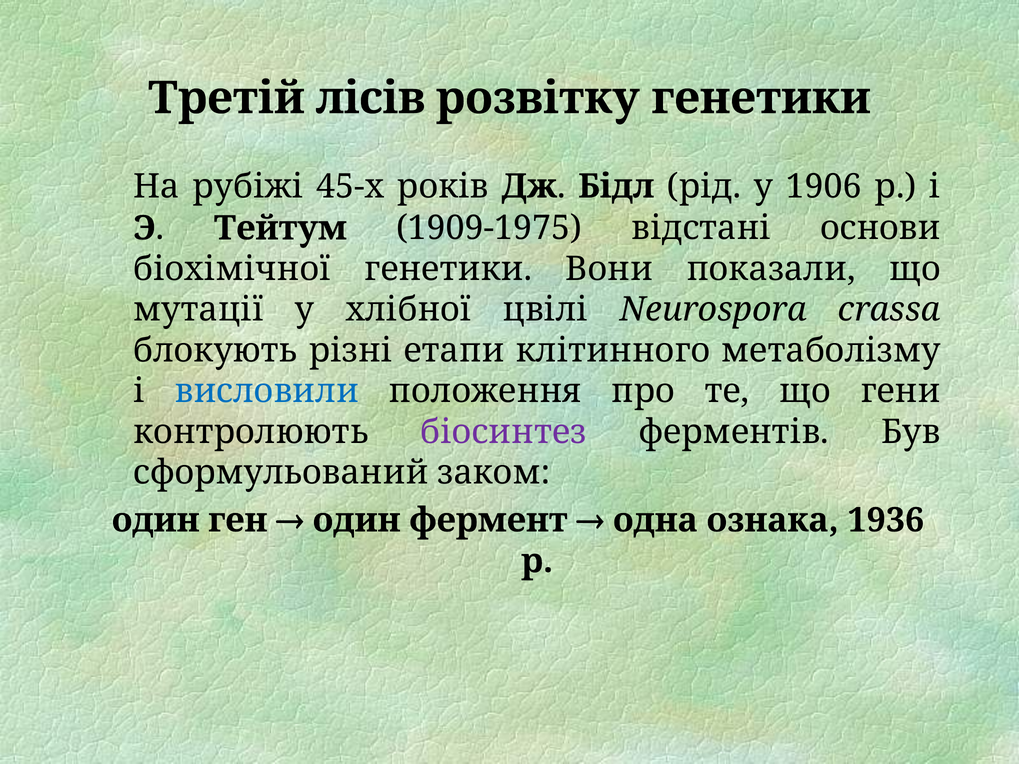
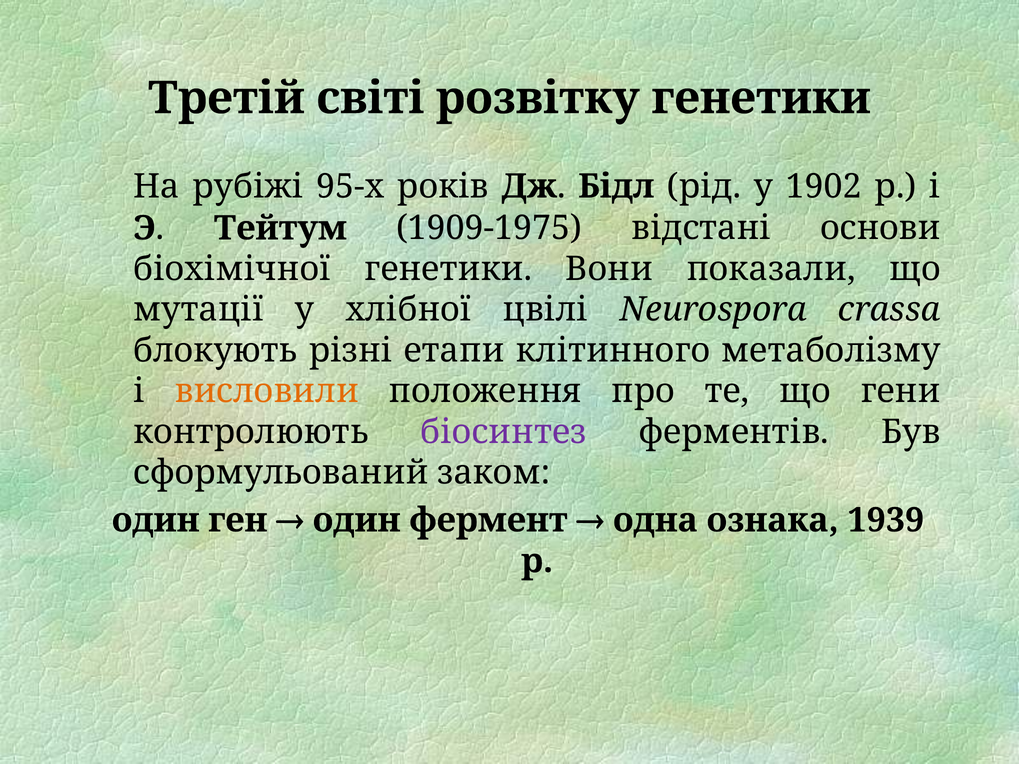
лісів: лісів -> світі
45-х: 45-х -> 95-х
1906: 1906 -> 1902
висловили colour: blue -> orange
1936: 1936 -> 1939
